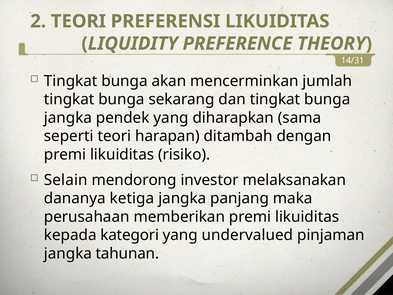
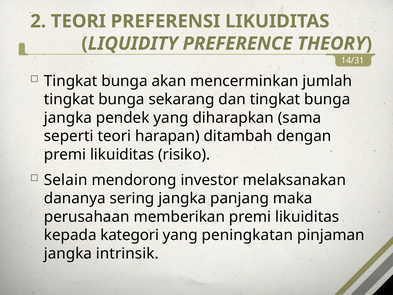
ketiga: ketiga -> sering
undervalued: undervalued -> peningkatan
tahunan: tahunan -> intrinsik
